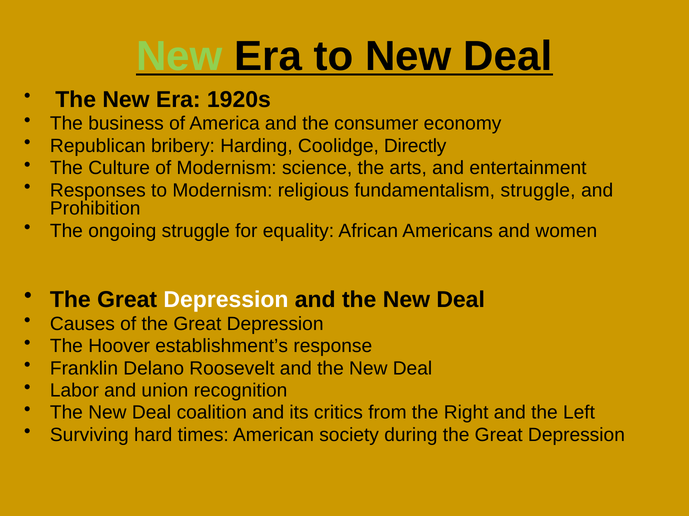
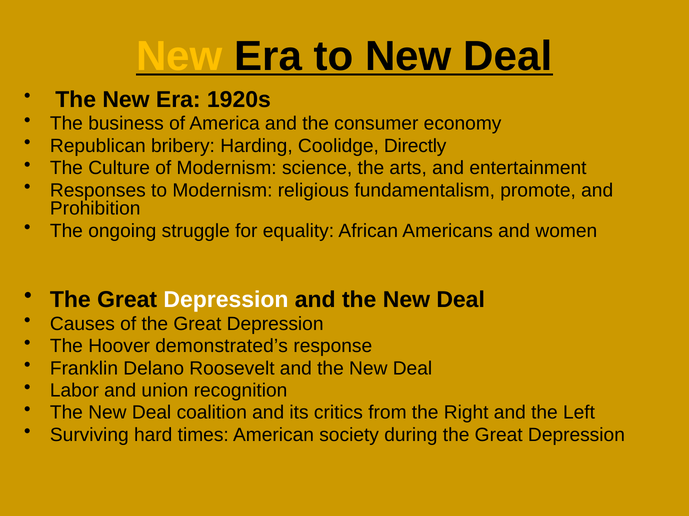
New at (179, 56) colour: light green -> yellow
fundamentalism struggle: struggle -> promote
establishment’s: establishment’s -> demonstrated’s
